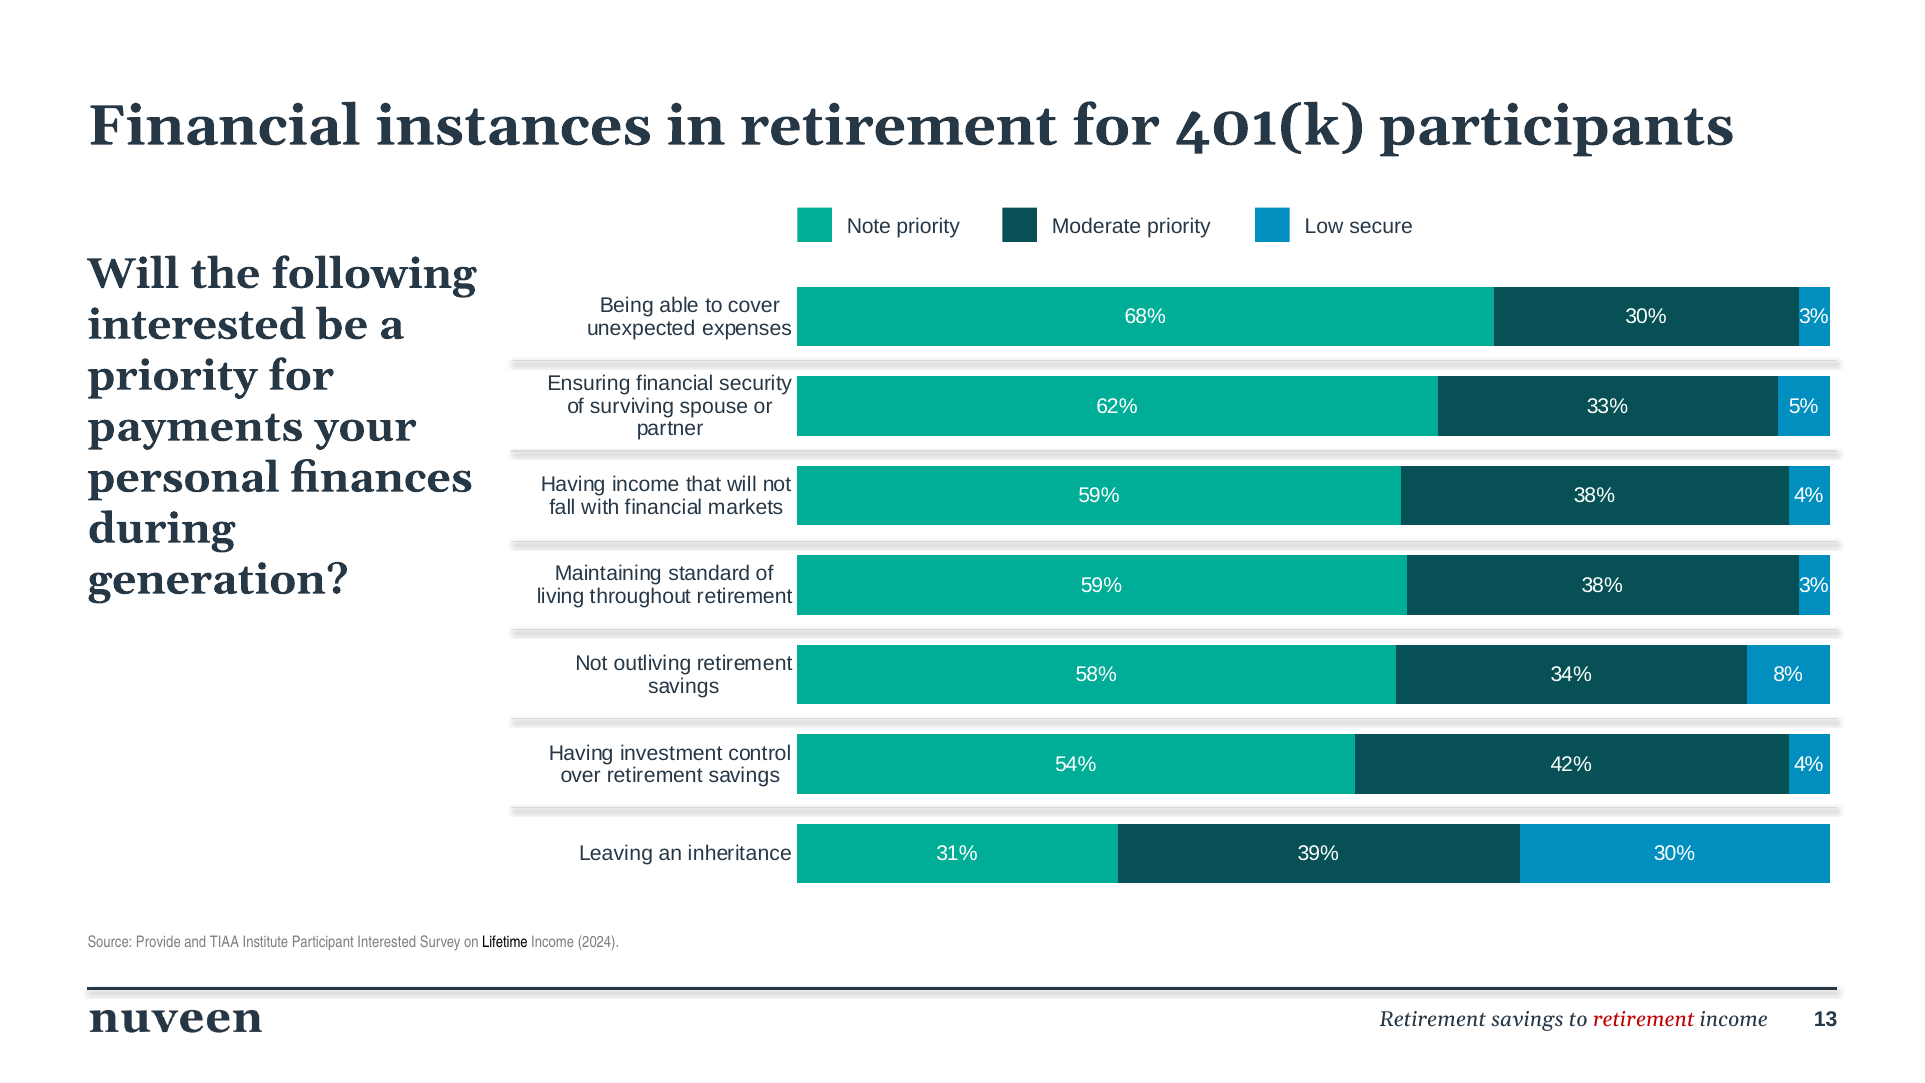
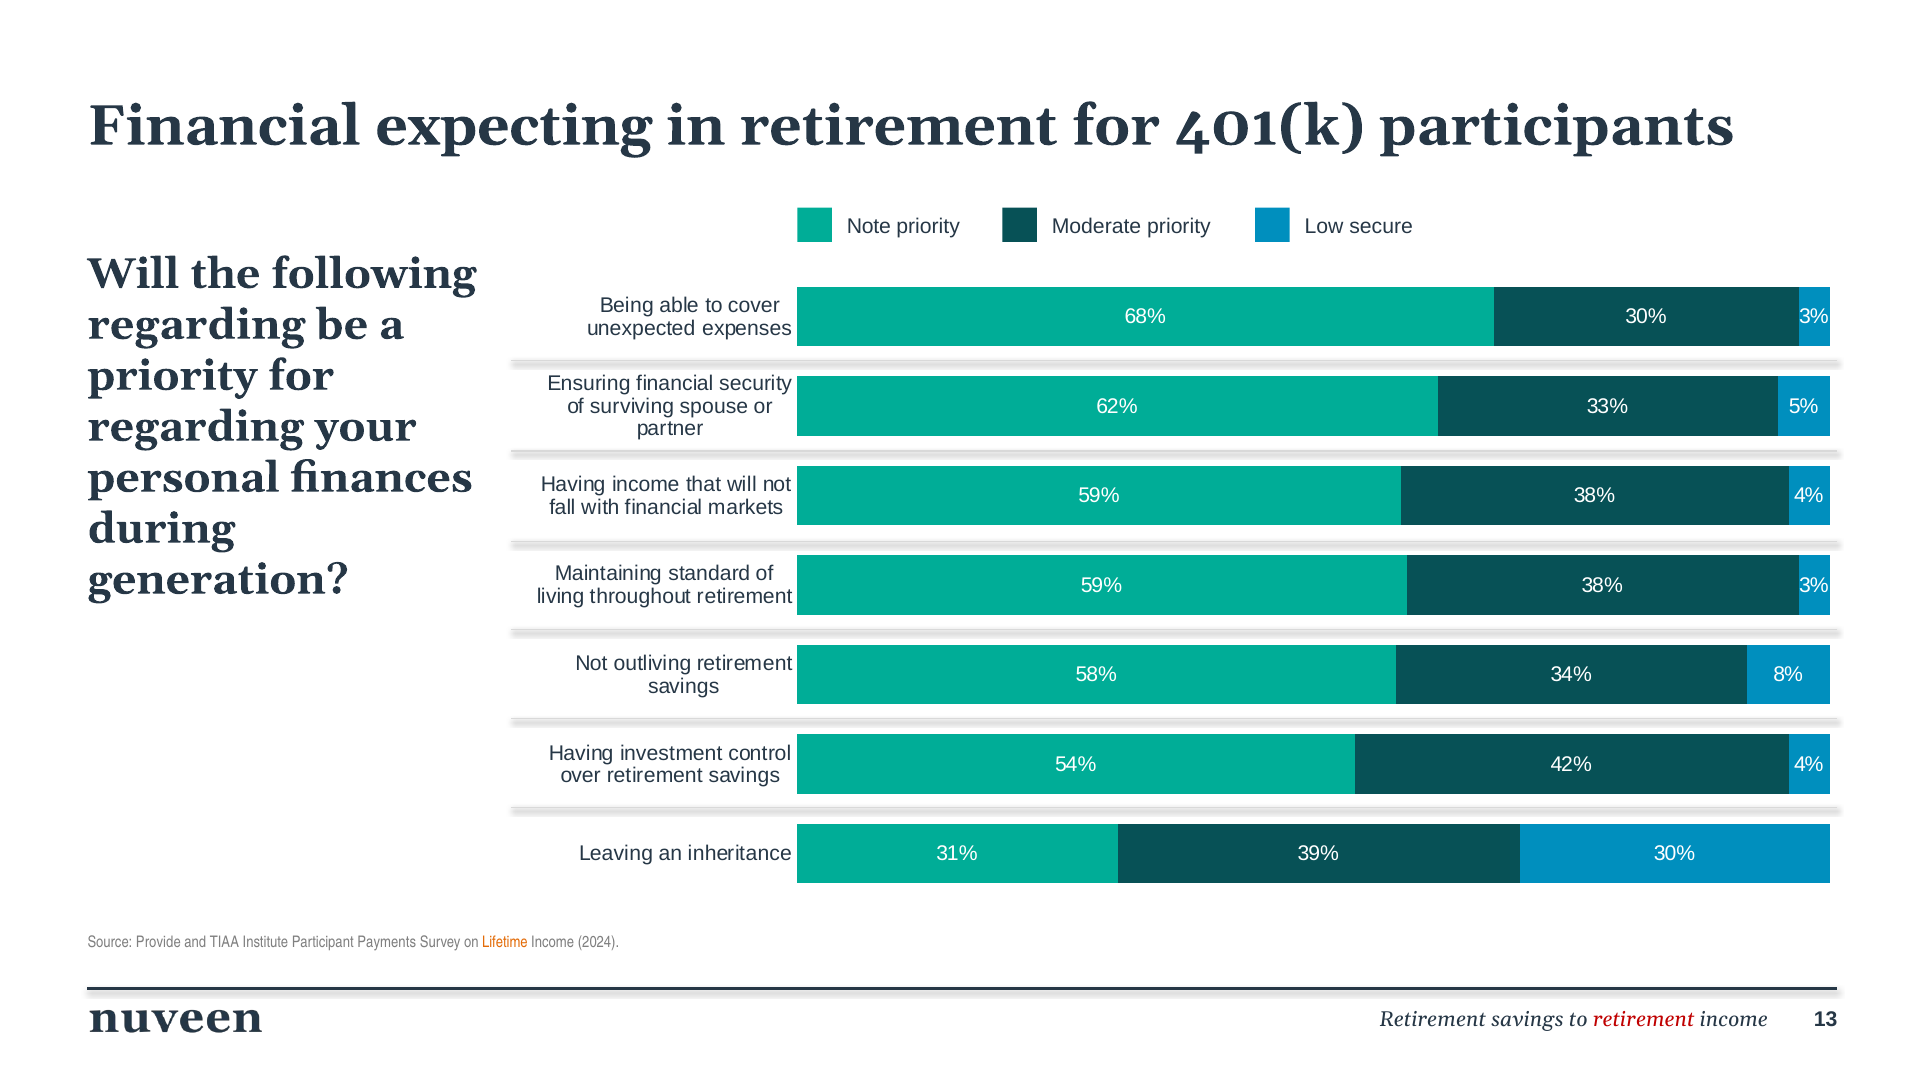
instances: instances -> expecting
interested at (197, 325): interested -> regarding
payments at (196, 427): payments -> regarding
Participant Interested: Interested -> Payments
Lifetime colour: black -> orange
